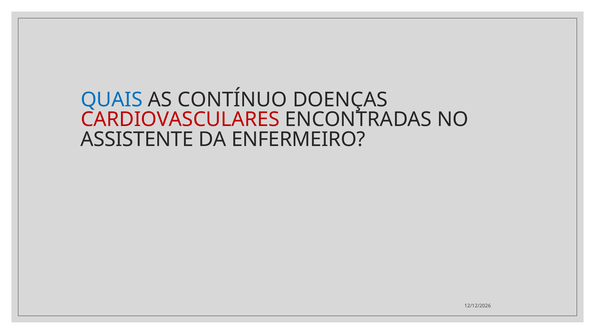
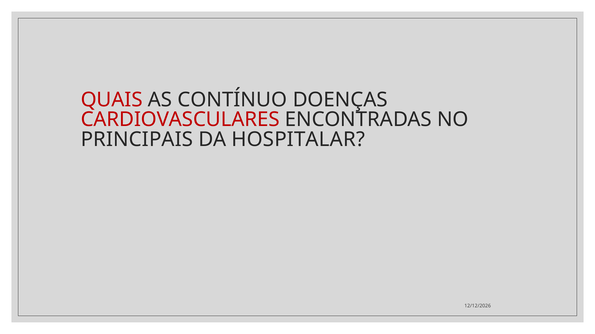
QUAIS colour: blue -> red
ASSISTENTE: ASSISTENTE -> PRINCIPAIS
ENFERMEIRO: ENFERMEIRO -> HOSPITALAR
